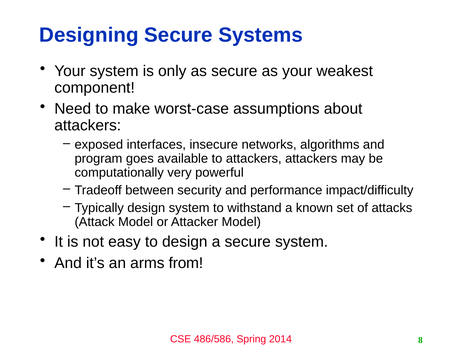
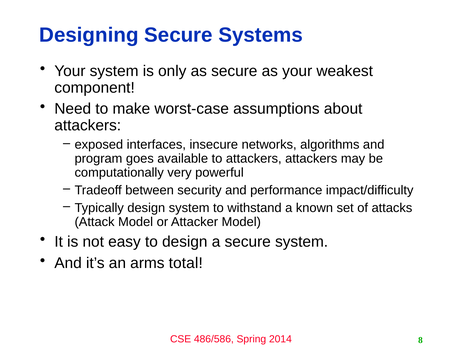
from: from -> total
